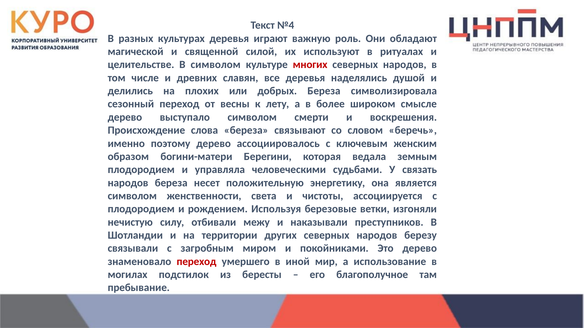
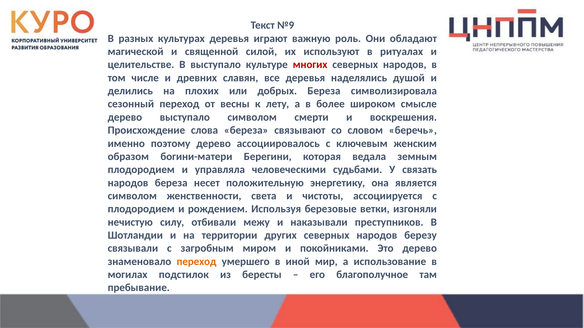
№4: №4 -> №9
В символом: символом -> выступало
переход at (196, 262) colour: red -> orange
